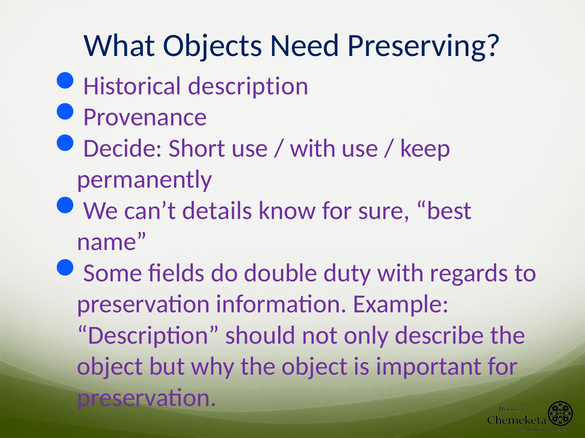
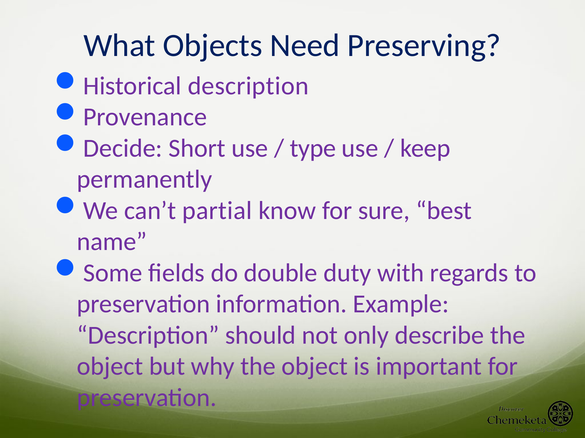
with at (313, 148): with -> type
details: details -> partial
